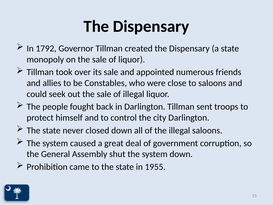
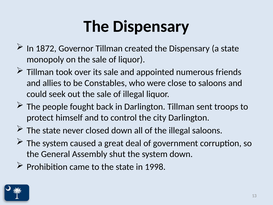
1792: 1792 -> 1872
1955: 1955 -> 1998
